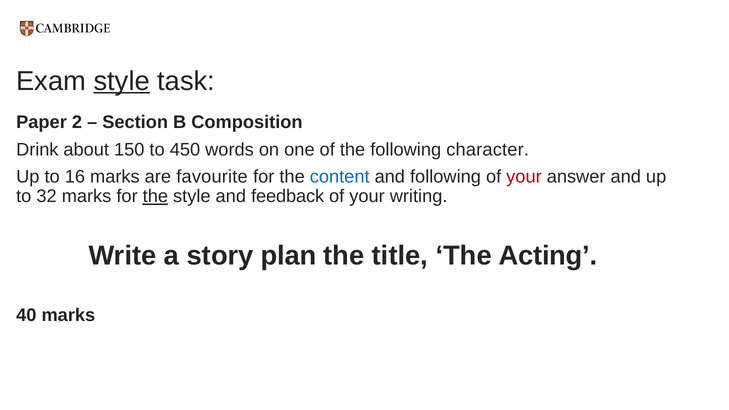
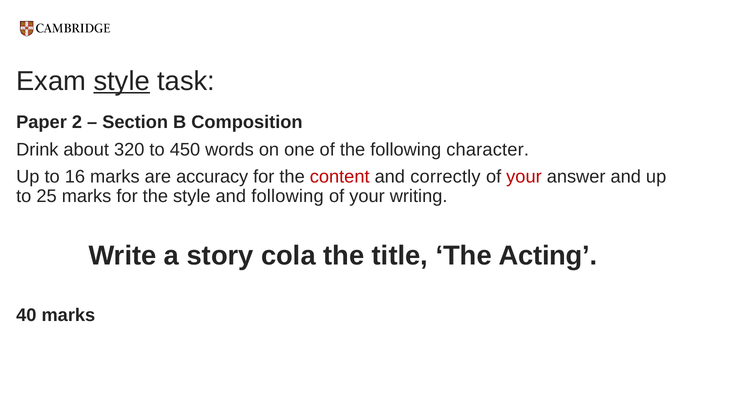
150: 150 -> 320
favourite: favourite -> accuracy
content colour: blue -> red
and following: following -> correctly
32: 32 -> 25
the at (155, 196) underline: present -> none
and feedback: feedback -> following
plan: plan -> cola
